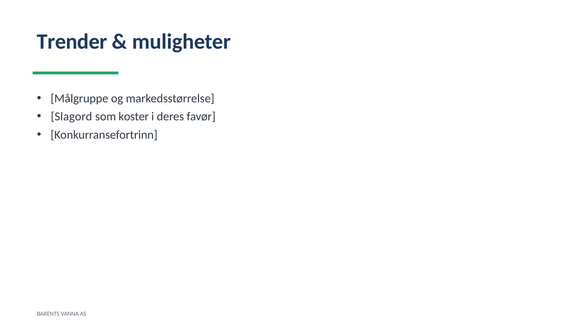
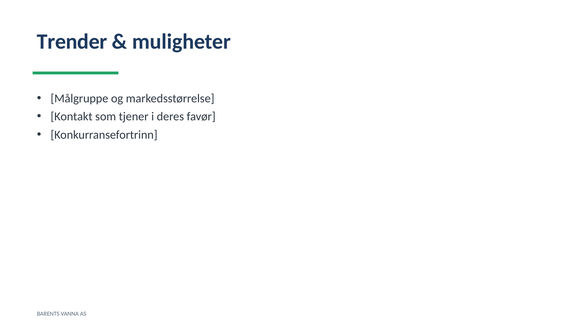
Slagord: Slagord -> Kontakt
koster: koster -> tjener
